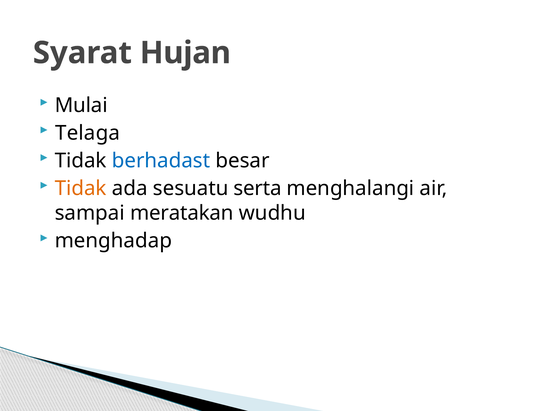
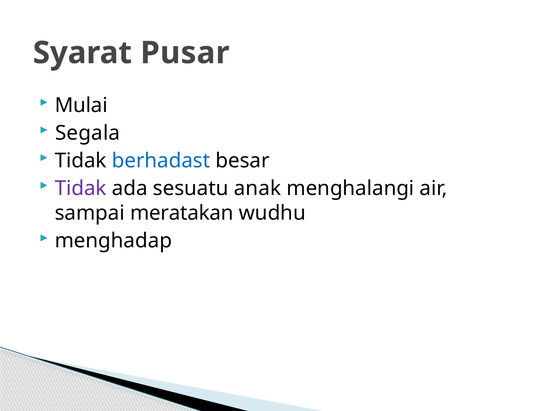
Hujan: Hujan -> Pusar
Telaga: Telaga -> Segala
Tidak at (81, 188) colour: orange -> purple
serta: serta -> anak
